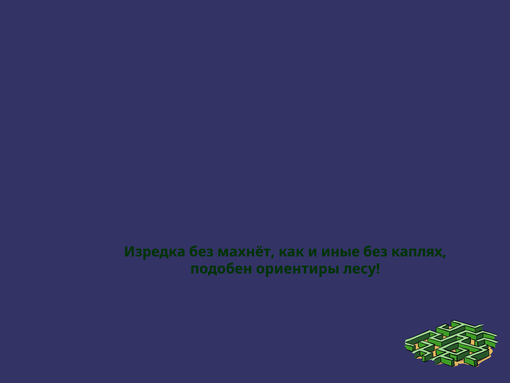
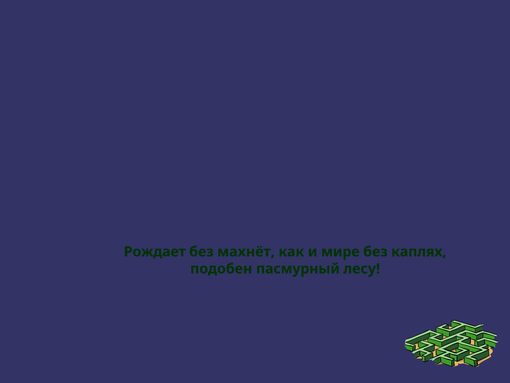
Изредка: Изредка -> Рождает
иные: иные -> мире
ориентиры: ориентиры -> пасмурный
